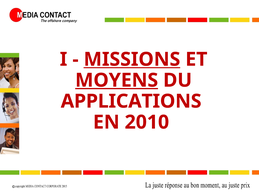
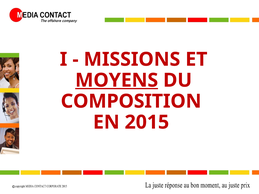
MISSIONS underline: present -> none
APPLICATIONS: APPLICATIONS -> COMPOSITION
2010: 2010 -> 2015
